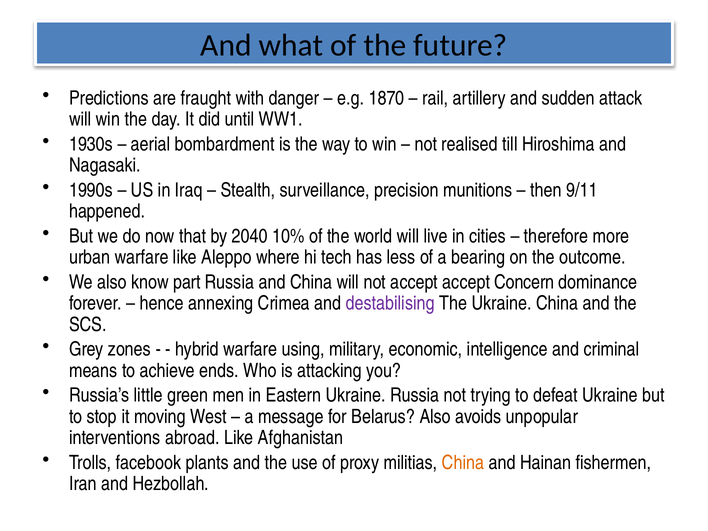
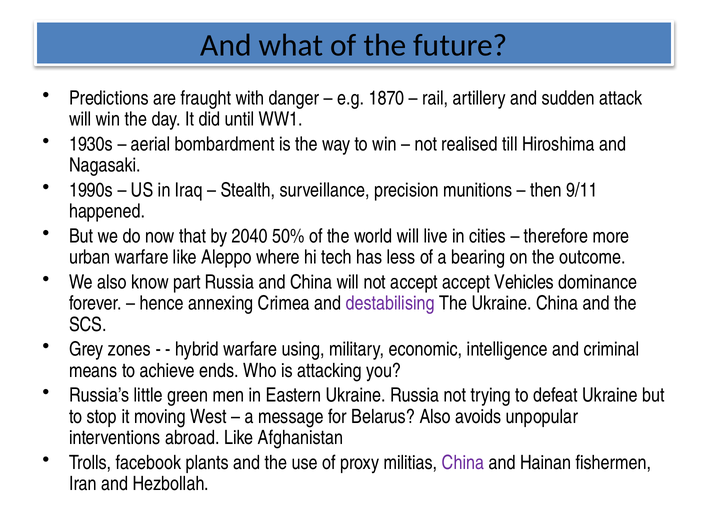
10%: 10% -> 50%
Concern: Concern -> Vehicles
China at (463, 463) colour: orange -> purple
